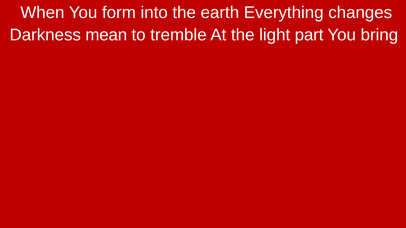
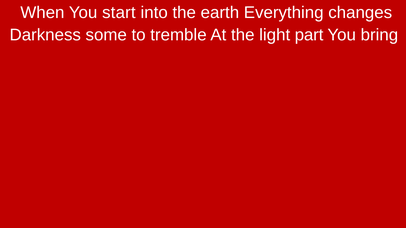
form: form -> start
mean: mean -> some
